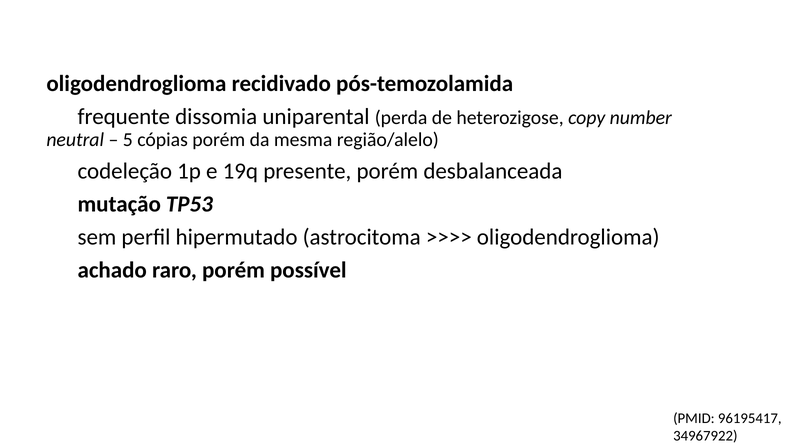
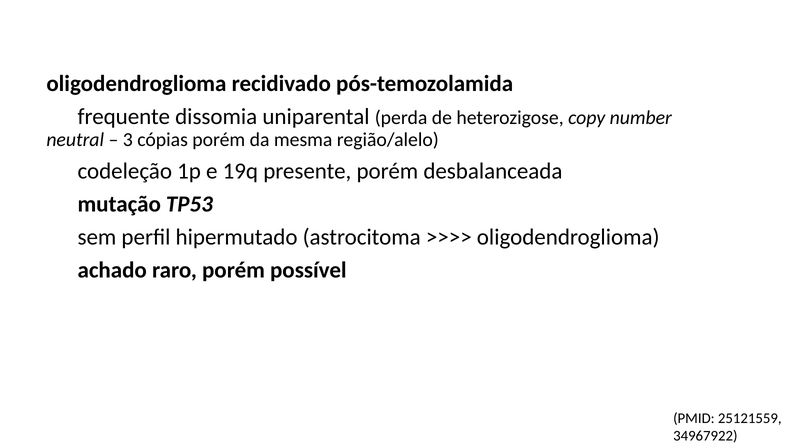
5: 5 -> 3
96195417: 96195417 -> 25121559
